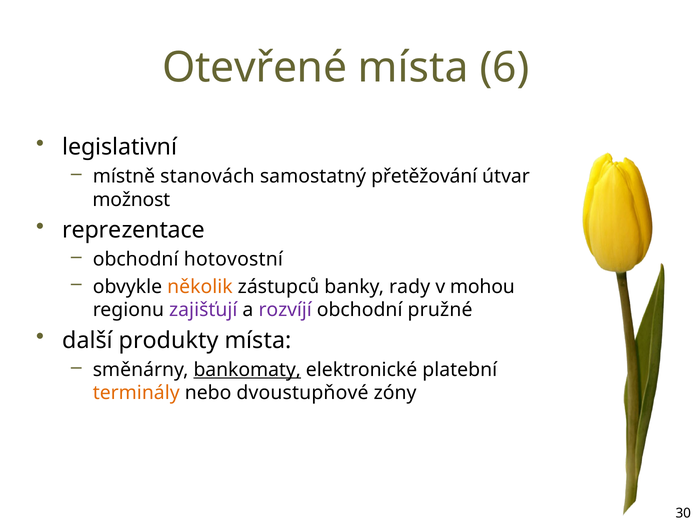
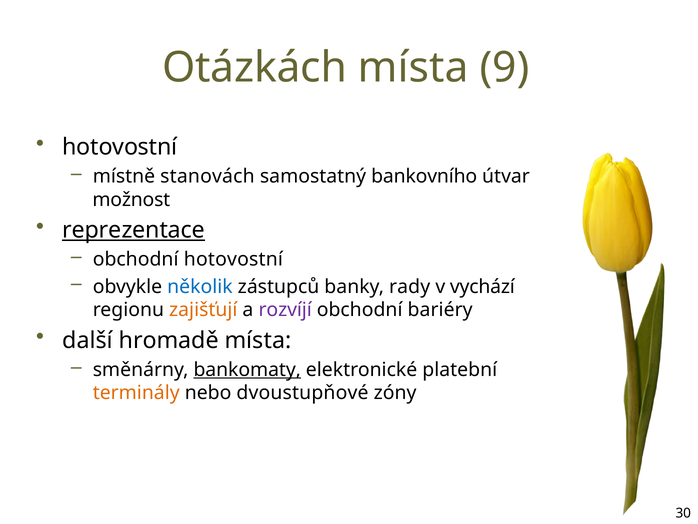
Otevřené: Otevřené -> Otázkách
6: 6 -> 9
legislativní at (120, 147): legislativní -> hotovostní
přetěžování: přetěžování -> bankovního
reprezentace underline: none -> present
několik colour: orange -> blue
mohou: mohou -> vychází
zajišťují colour: purple -> orange
pružné: pružné -> bariéry
produkty: produkty -> hromadě
